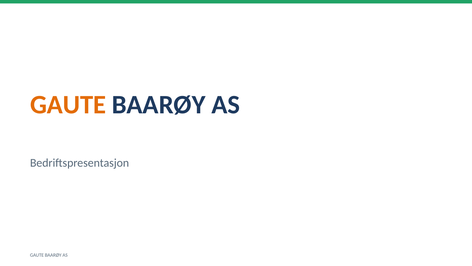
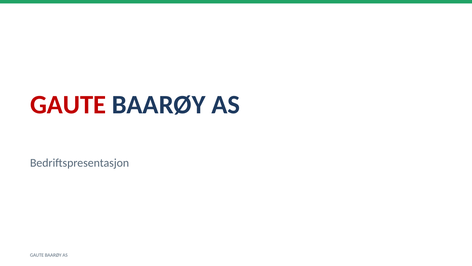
GAUTE at (68, 105) colour: orange -> red
